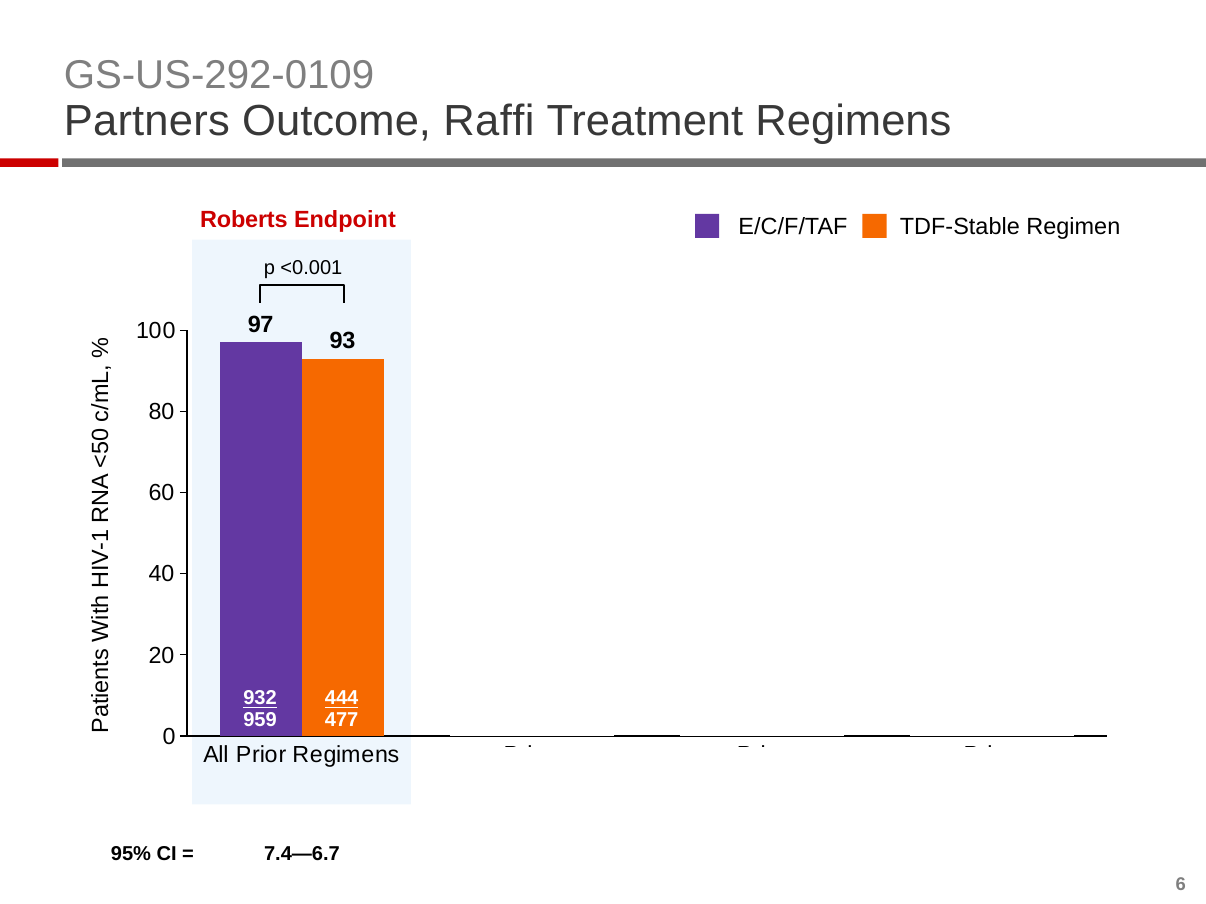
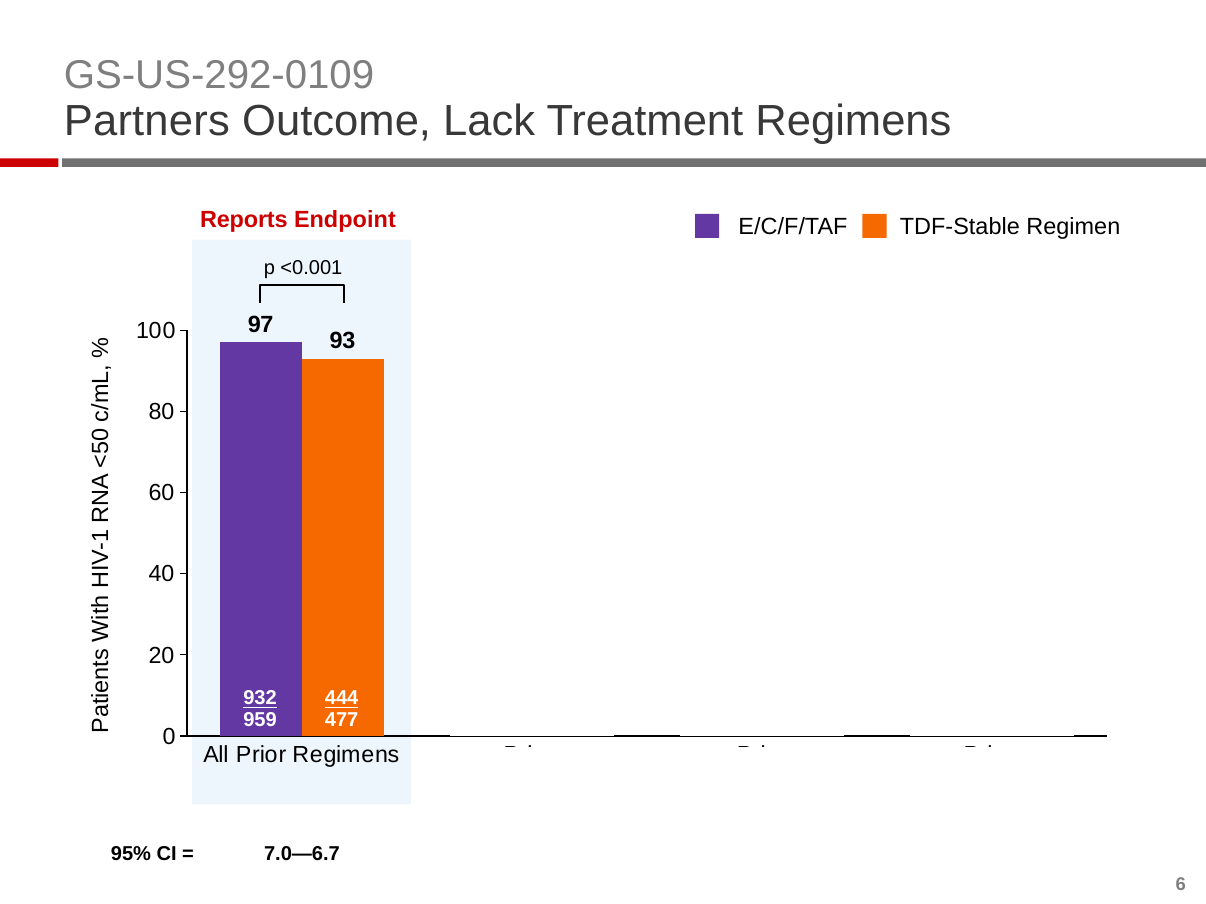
Raffi: Raffi -> Lack
Roberts: Roberts -> Reports
7.4—6.7: 7.4—6.7 -> 7.0—6.7
